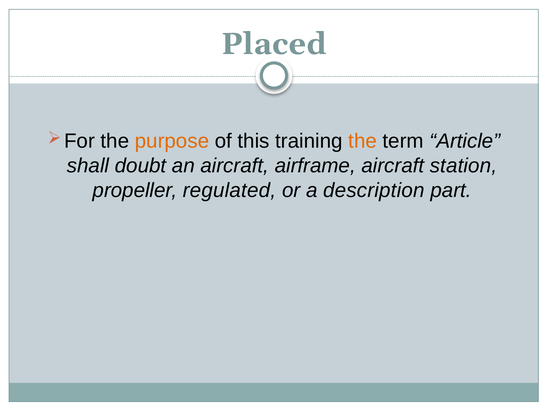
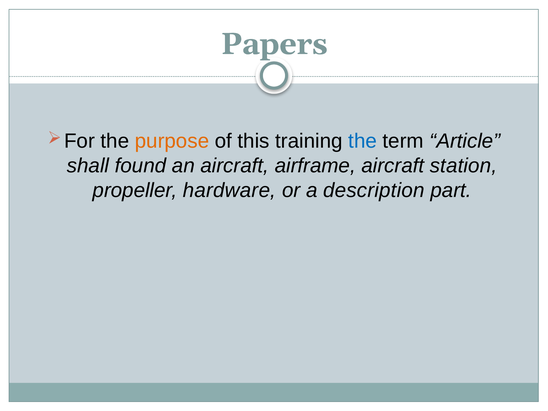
Placed: Placed -> Papers
the at (363, 141) colour: orange -> blue
doubt: doubt -> found
regulated: regulated -> hardware
